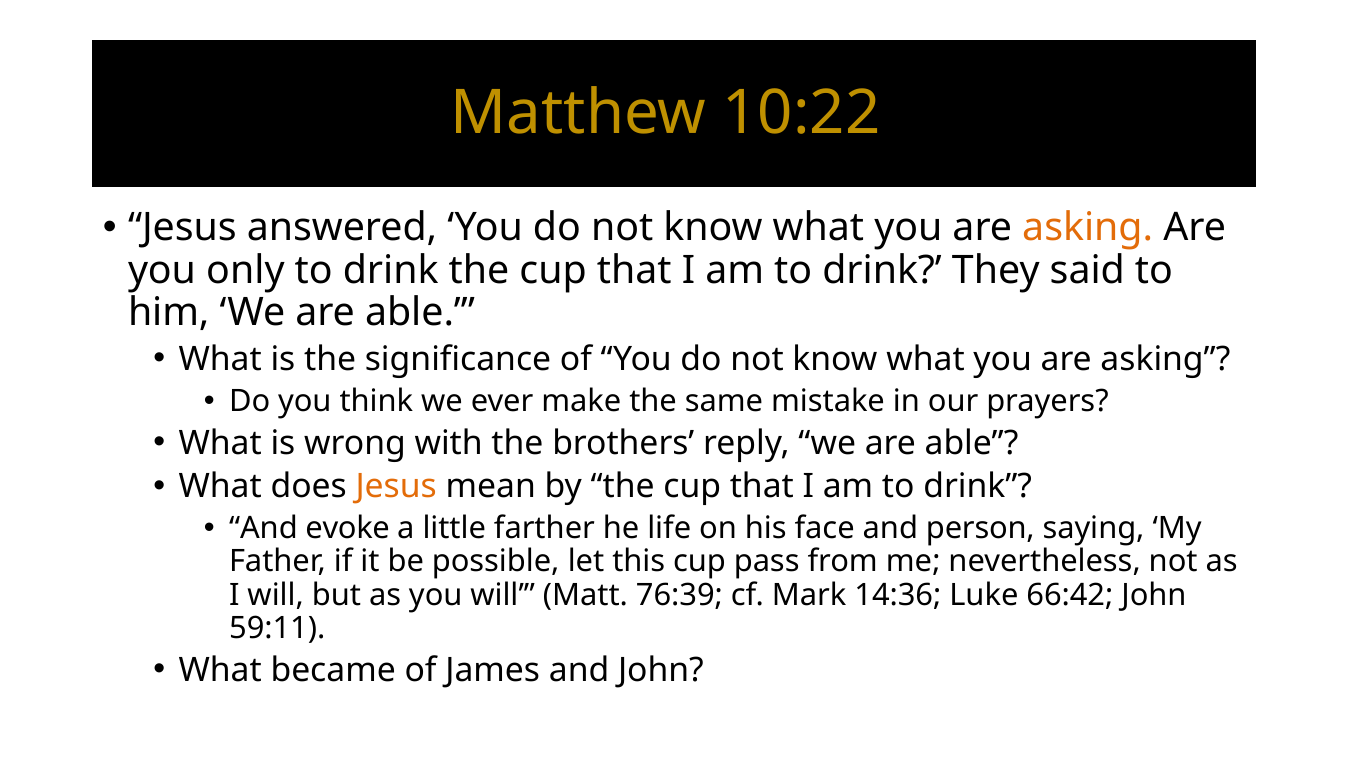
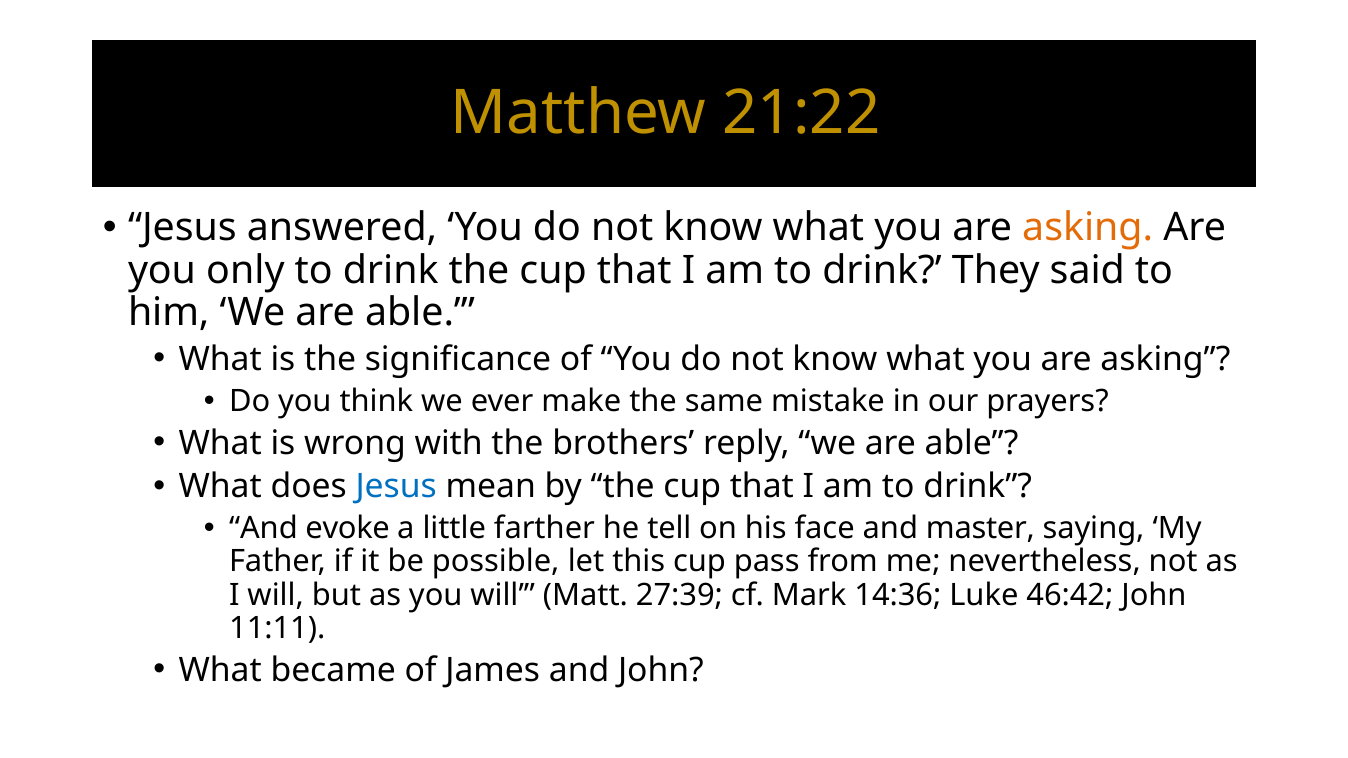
10:22: 10:22 -> 21:22
Jesus at (396, 486) colour: orange -> blue
life: life -> tell
person: person -> master
76:39: 76:39 -> 27:39
66:42: 66:42 -> 46:42
59:11: 59:11 -> 11:11
